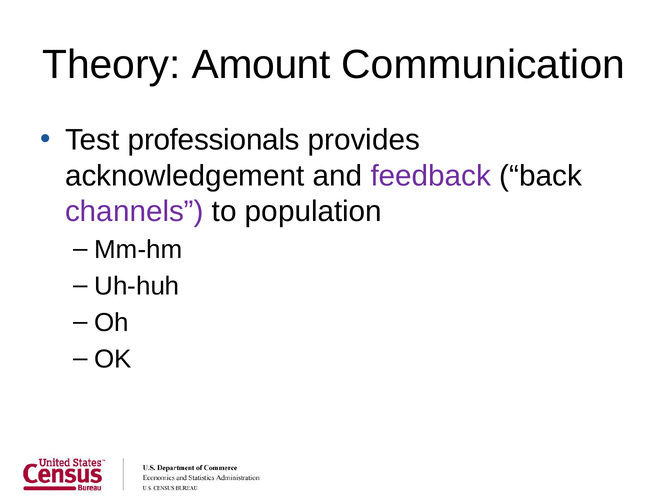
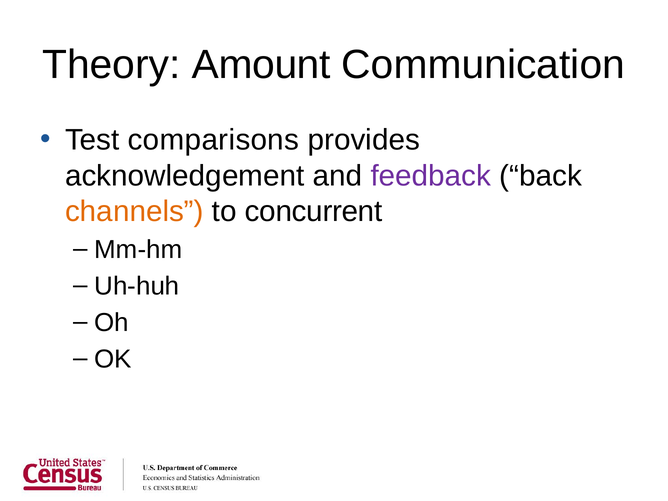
professionals: professionals -> comparisons
channels colour: purple -> orange
population: population -> concurrent
